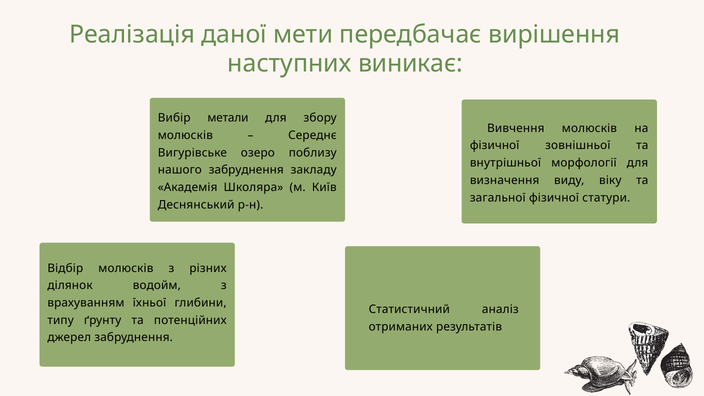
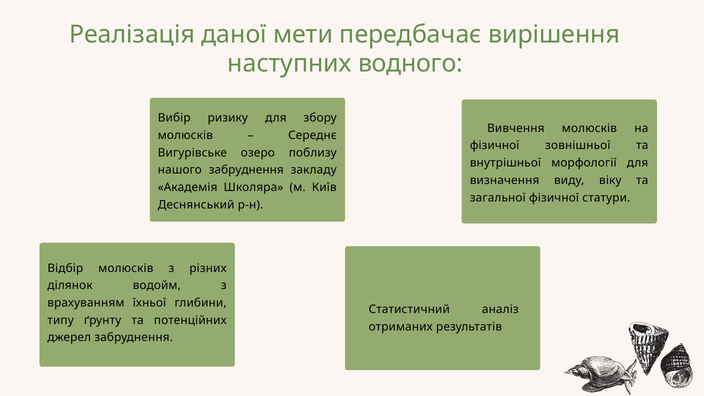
виникає: виникає -> водного
метали: метали -> ризику
